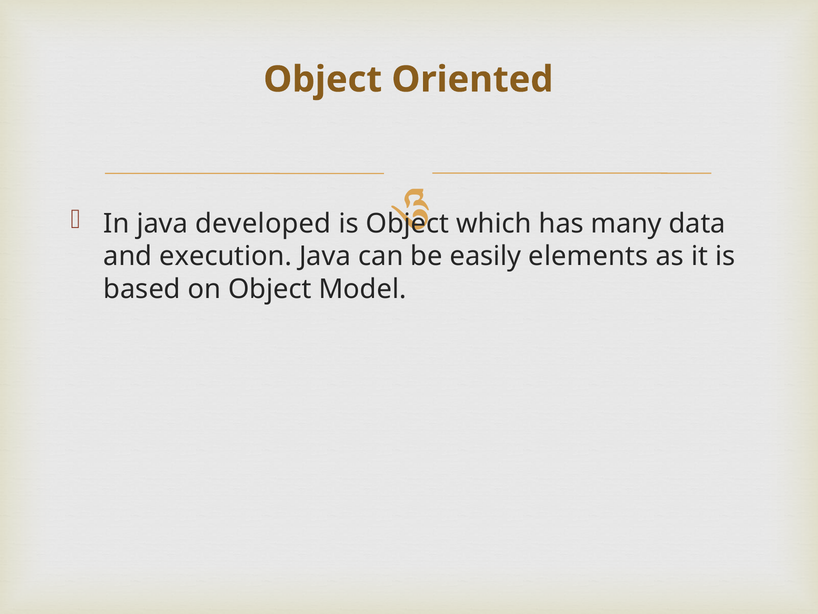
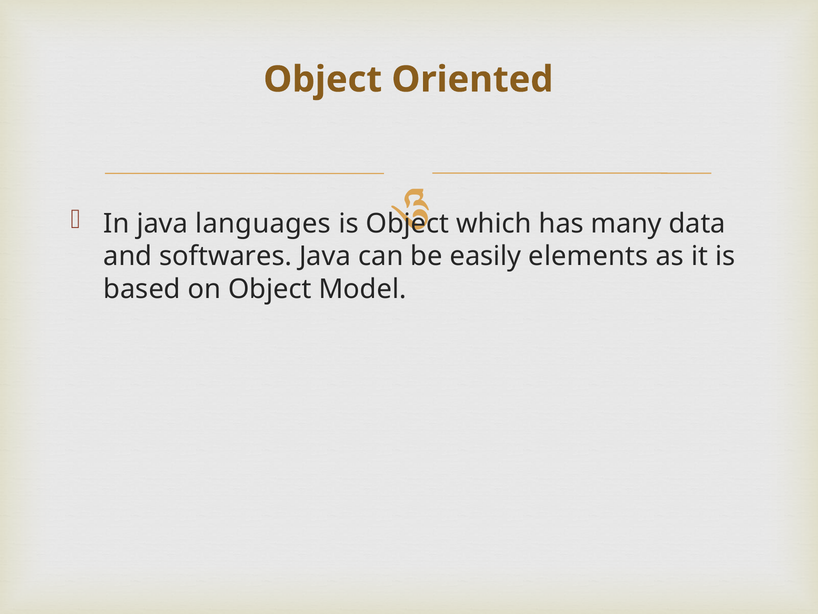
developed: developed -> languages
execution: execution -> softwares
